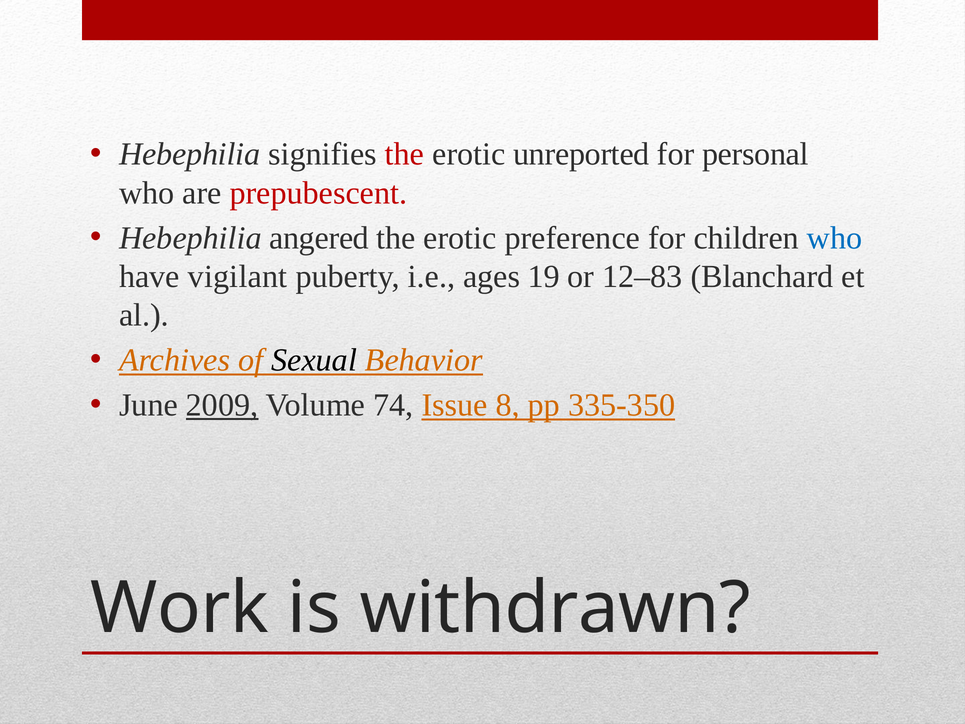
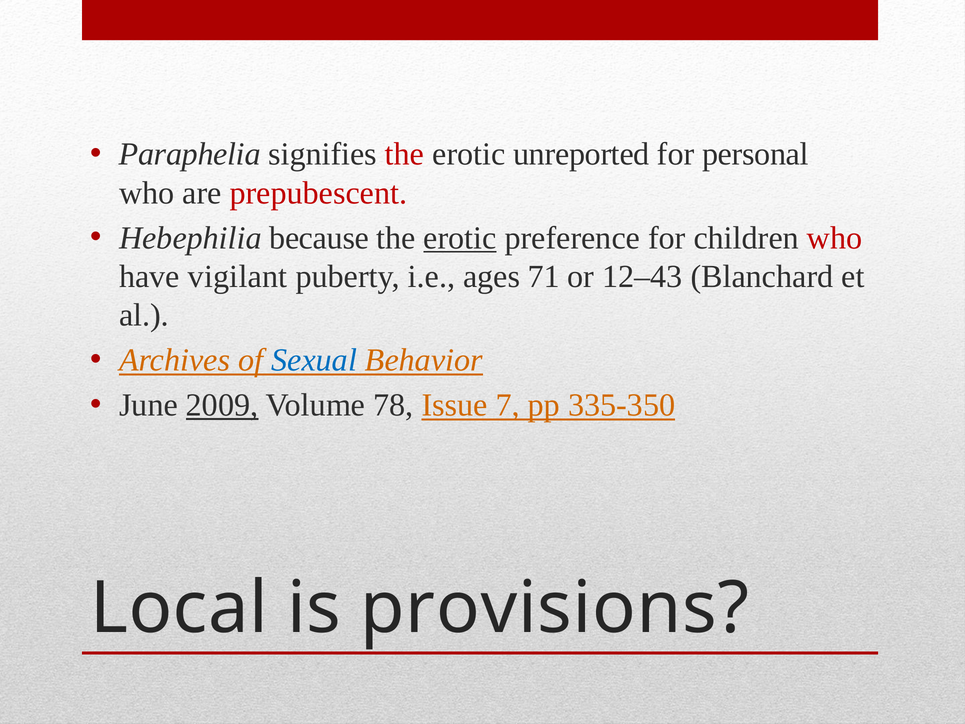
Hebephilia at (190, 154): Hebephilia -> Paraphelia
angered: angered -> because
erotic at (460, 238) underline: none -> present
who at (835, 238) colour: blue -> red
19: 19 -> 71
12–83: 12–83 -> 12–43
Sexual colour: black -> blue
74: 74 -> 78
8: 8 -> 7
Work: Work -> Local
withdrawn: withdrawn -> provisions
